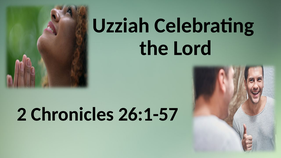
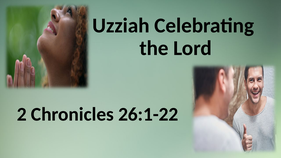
26:1-57: 26:1-57 -> 26:1-22
